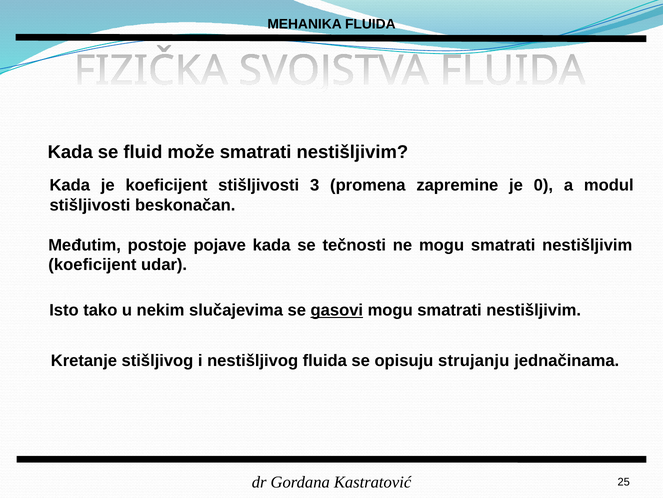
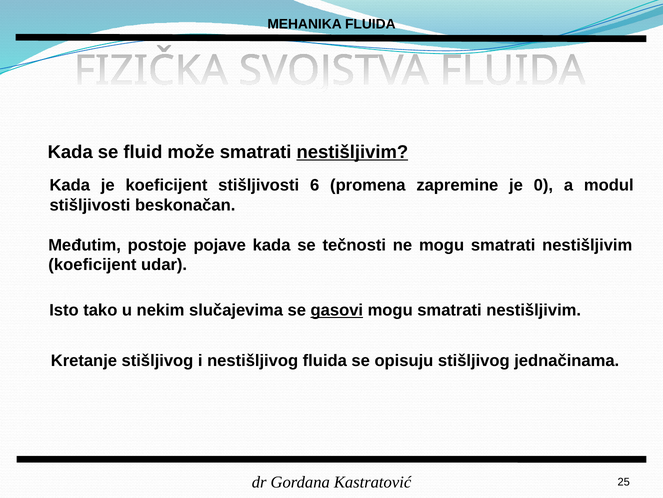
nestišljivim at (352, 152) underline: none -> present
3: 3 -> 6
opisuju strujanju: strujanju -> stišljivog
